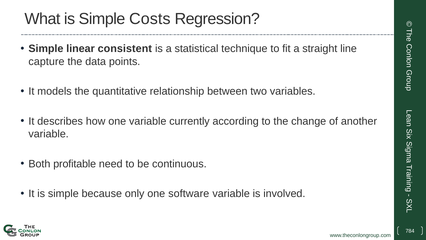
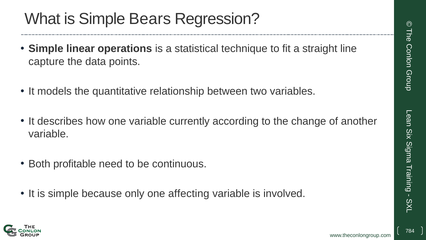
Costs: Costs -> Bears
consistent: consistent -> operations
software: software -> affecting
